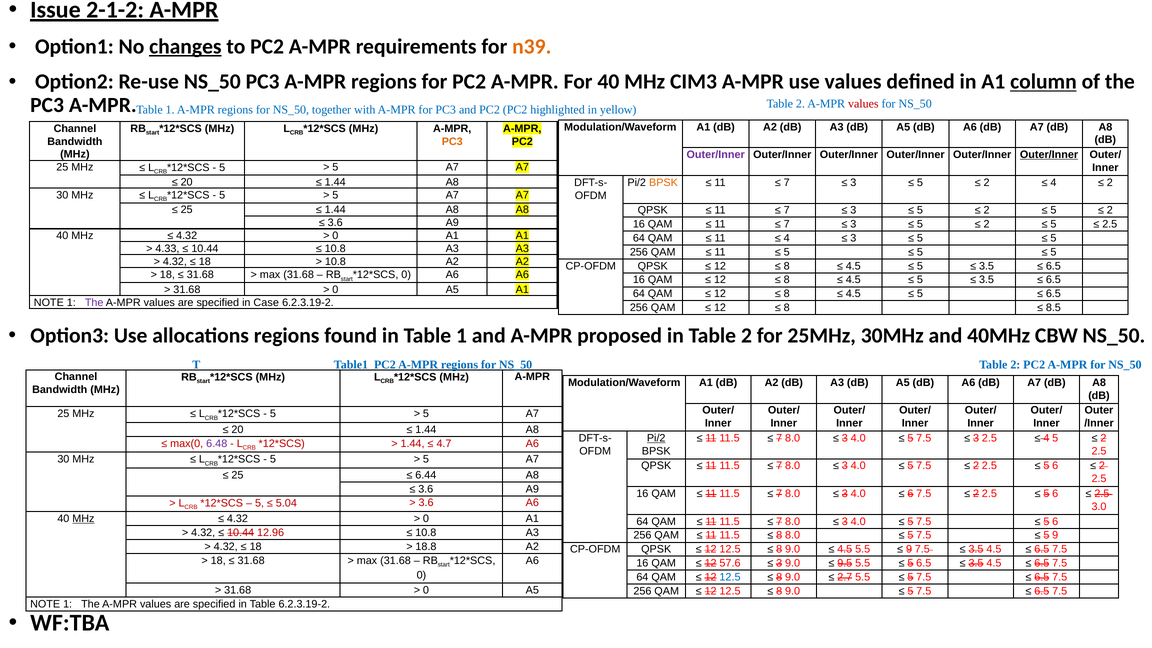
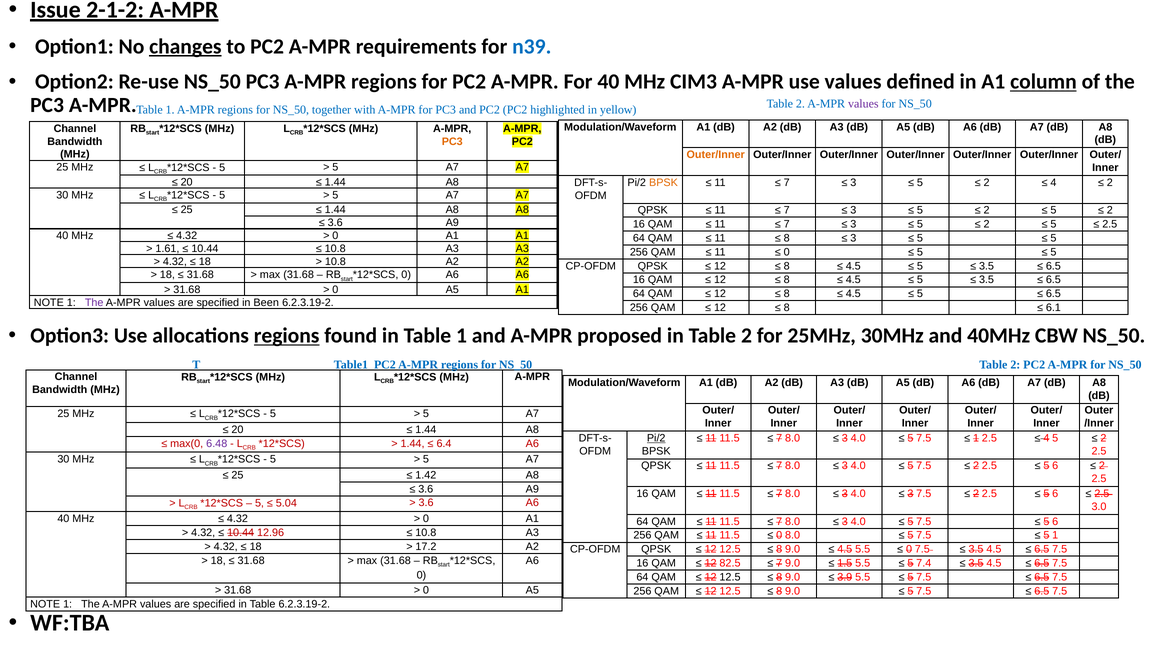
n39 colour: orange -> blue
values at (863, 104) colour: red -> purple
Outer/Inner at (716, 155) colour: purple -> orange
Outer/Inner at (1049, 155) underline: present -> none
4 at (787, 238): 4 -> 8
4.33: 4.33 -> 1.61
5 at (787, 252): 5 -> 0
Case: Case -> Been
8.5: 8.5 -> 6.1
regions at (287, 336) underline: none -> present
3 at (976, 438): 3 -> 1
4.7: 4.7 -> 6.4
6.44: 6.44 -> 1.42
6 at (910, 494): 6 -> 3
MHz at (83, 519) underline: present -> none
8 at (779, 535): 8 -> 0
5 9: 9 -> 1
18.8: 18.8 -> 17.2
9 at (909, 549): 9 -> 0
57.6: 57.6 -> 82.5
3 at (779, 563): 3 -> 7
9.5: 9.5 -> 1.5
5 6.5: 6.5 -> 7.4
12.5 at (730, 577) colour: blue -> black
2.7: 2.7 -> 3.9
